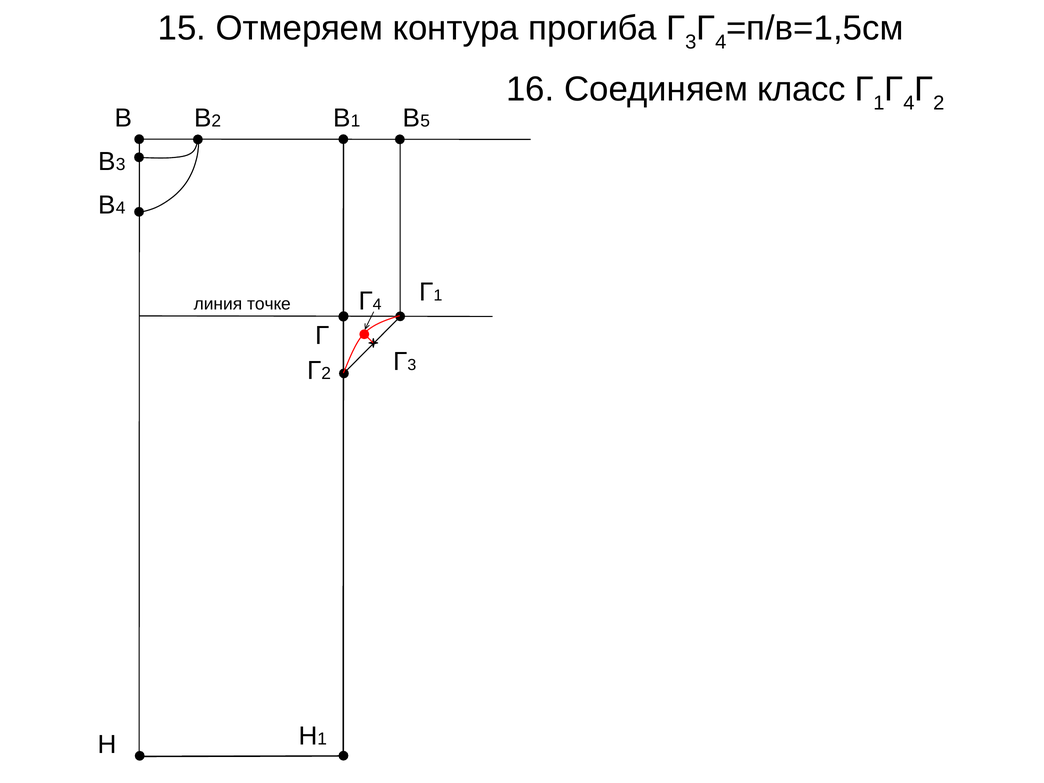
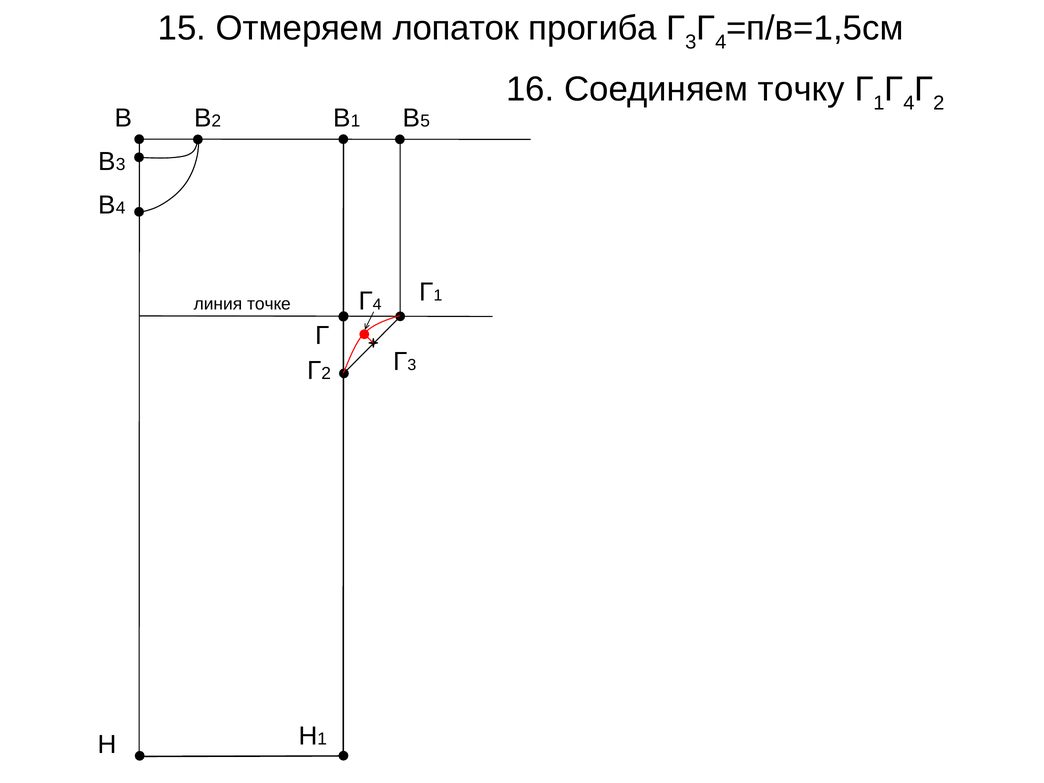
контура: контура -> лопаток
класс: класс -> точку
